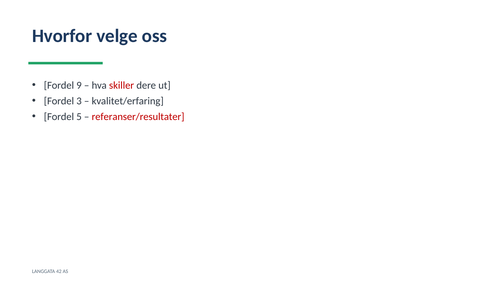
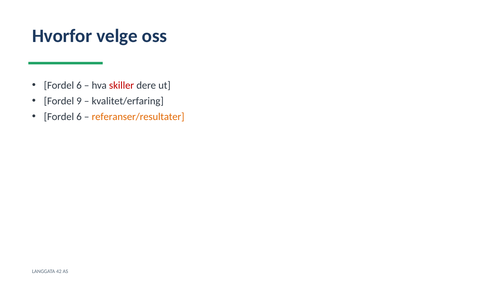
9 at (79, 85): 9 -> 6
3: 3 -> 9
5 at (79, 117): 5 -> 6
referanser/resultater colour: red -> orange
